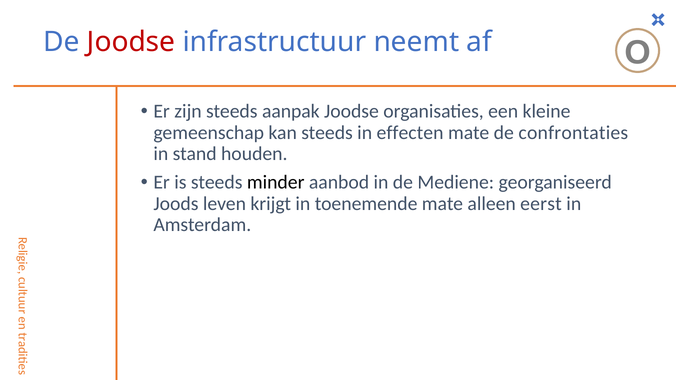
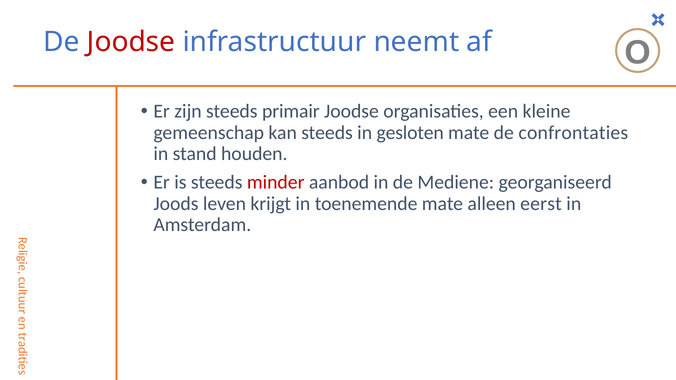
aanpak: aanpak -> primair
effecten: effecten -> gesloten
minder colour: black -> red
